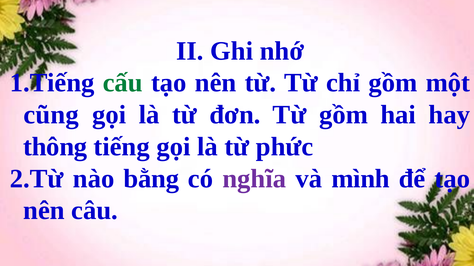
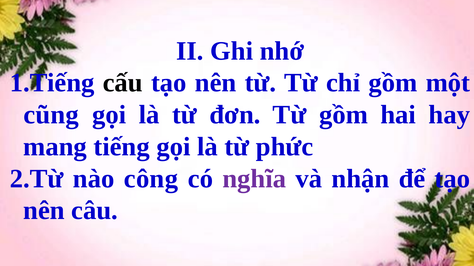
cấu colour: green -> black
thông: thông -> mang
bằng: bằng -> công
mình: mình -> nhận
